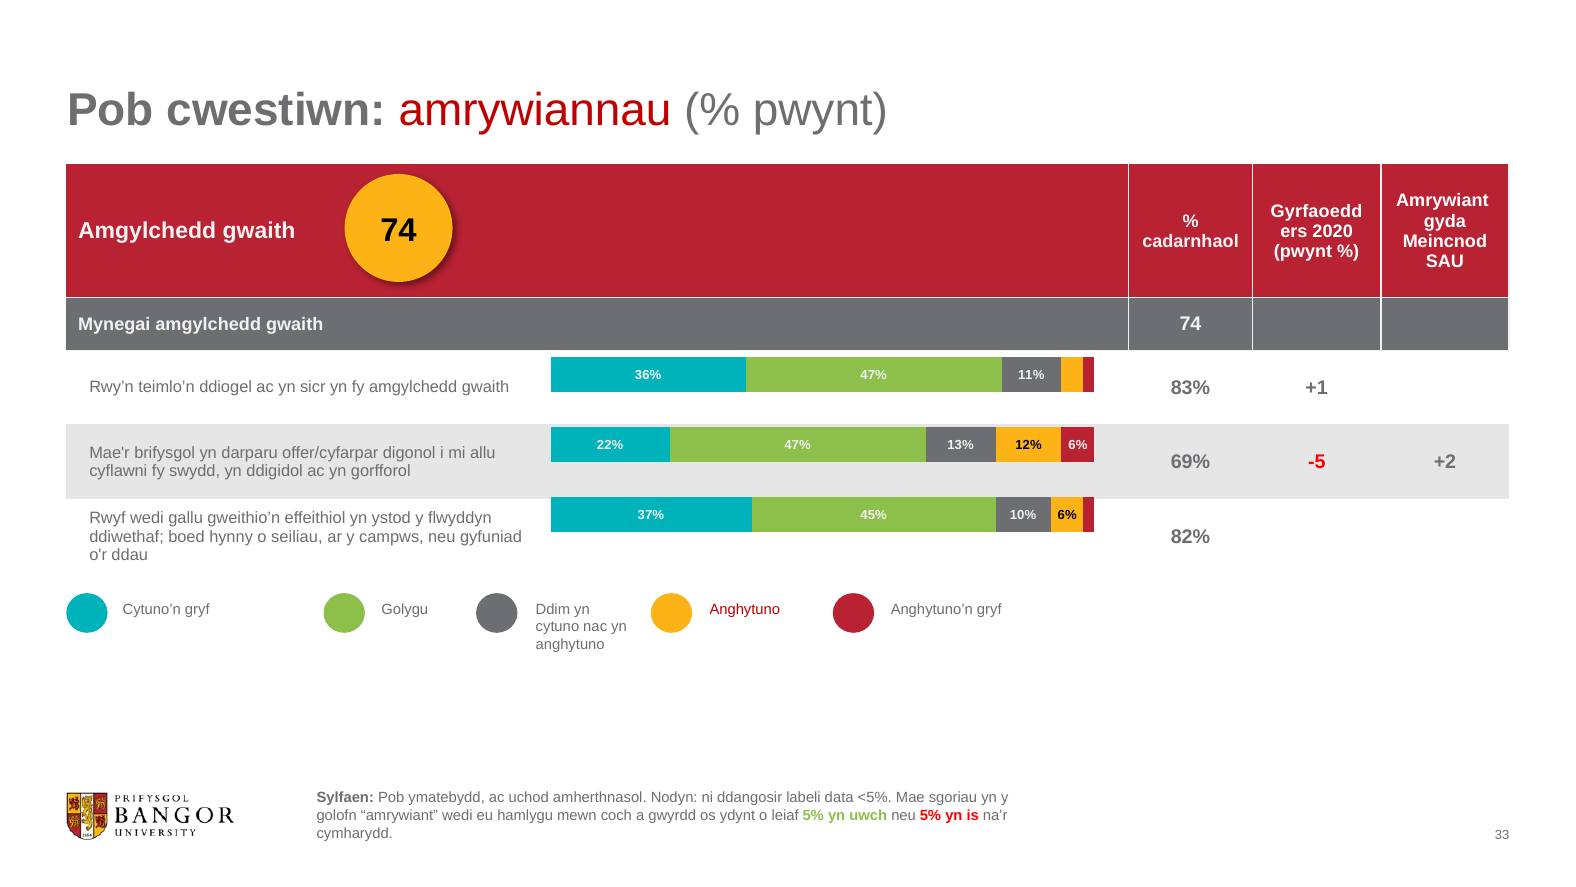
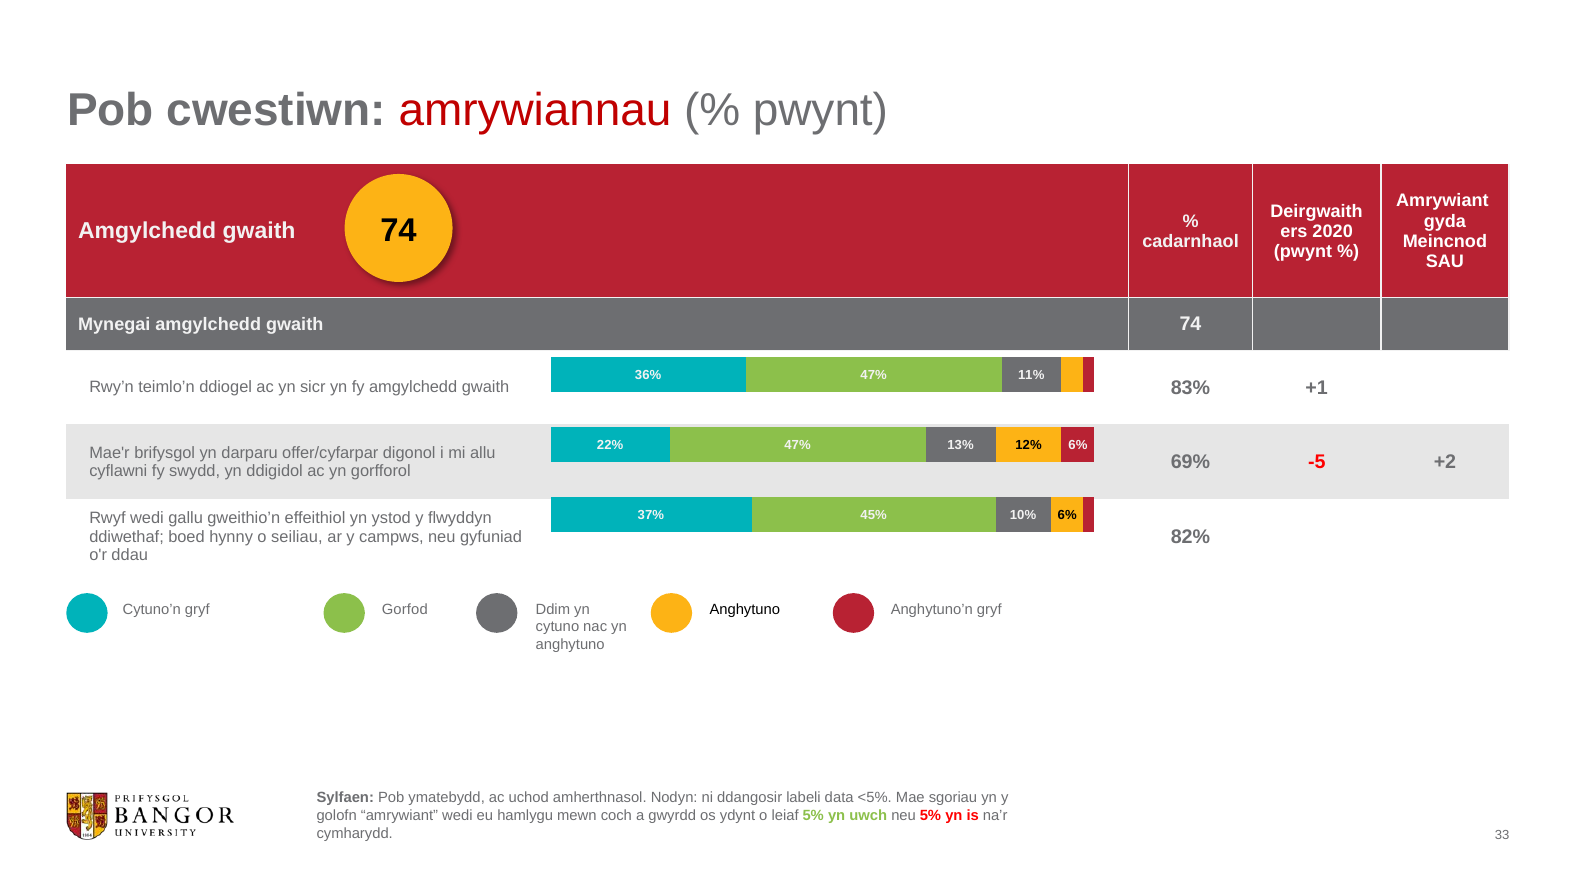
Gyrfaoedd: Gyrfaoedd -> Deirgwaith
Golygu: Golygu -> Gorfod
Anghytuno at (745, 609) colour: red -> black
